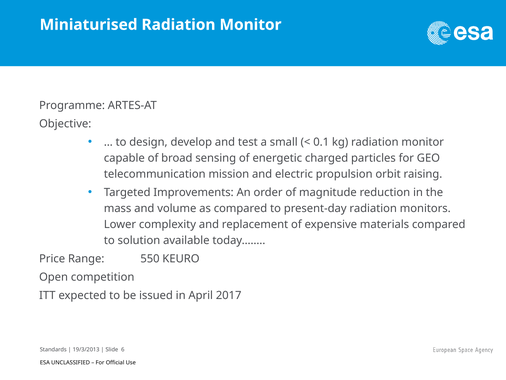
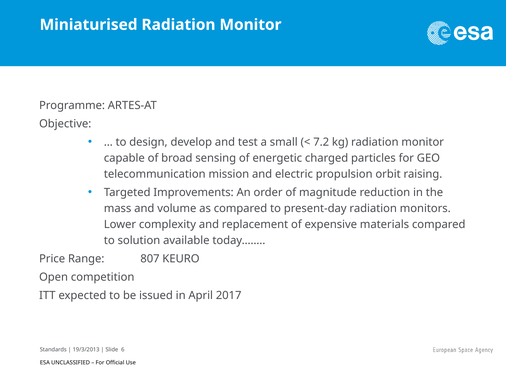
0.1: 0.1 -> 7.2
550: 550 -> 807
